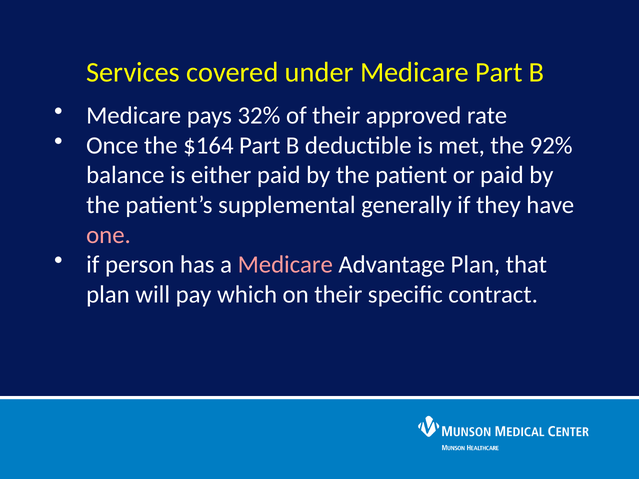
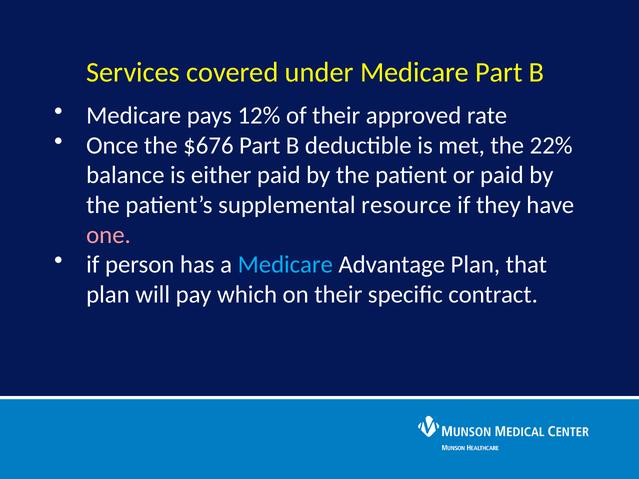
32%: 32% -> 12%
$164: $164 -> $676
92%: 92% -> 22%
generally: generally -> resource
Medicare at (285, 265) colour: pink -> light blue
